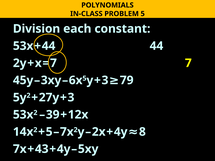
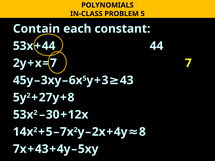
Division: Division -> Contain
79 at (127, 80): 79 -> 43
3 at (71, 98): 3 -> 8
39: 39 -> 30
